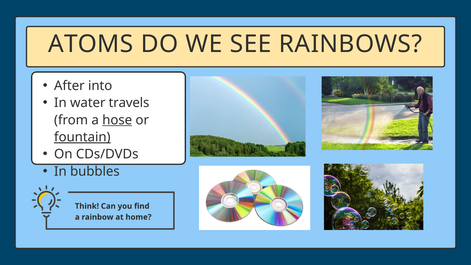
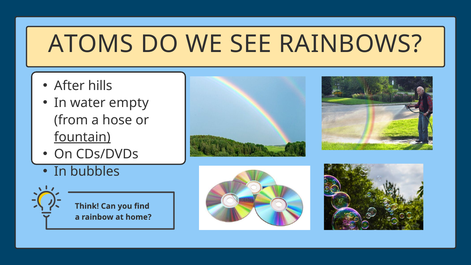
into: into -> hills
travels: travels -> empty
hose underline: present -> none
